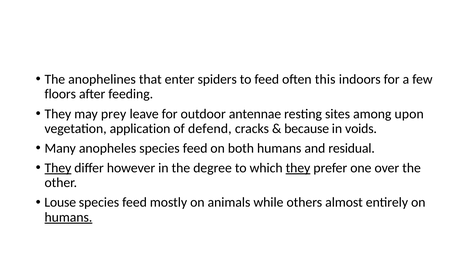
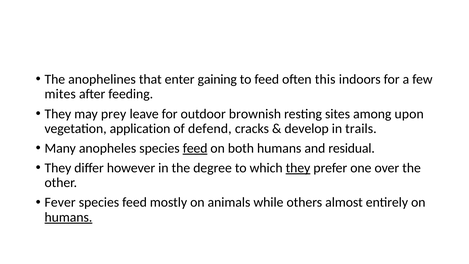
spiders: spiders -> gaining
floors: floors -> mites
antennae: antennae -> brownish
because: because -> develop
voids: voids -> trails
feed at (195, 148) underline: none -> present
They at (58, 168) underline: present -> none
Louse: Louse -> Fever
